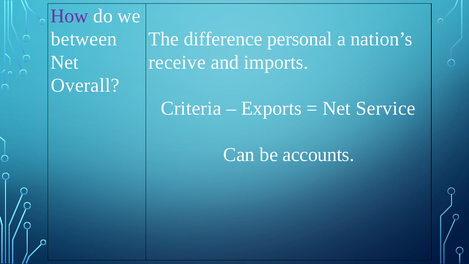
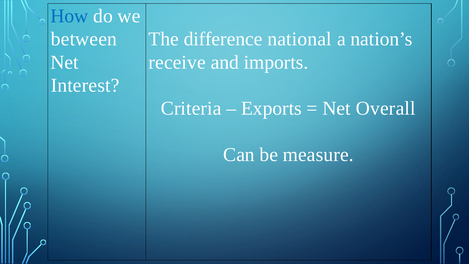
How colour: purple -> blue
personal: personal -> national
Overall: Overall -> Interest
Service: Service -> Overall
accounts: accounts -> measure
